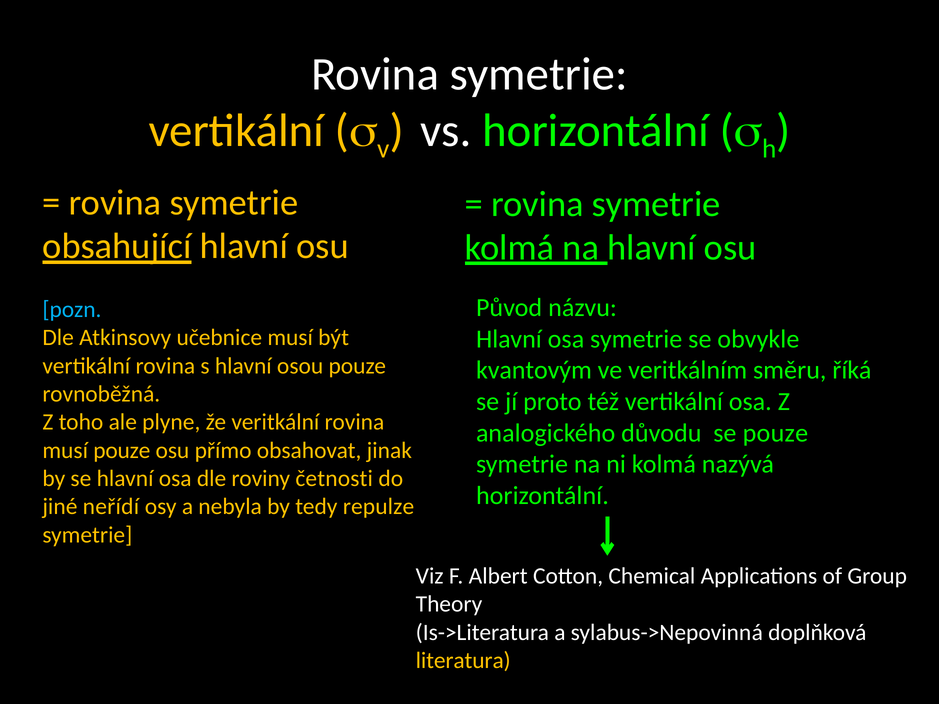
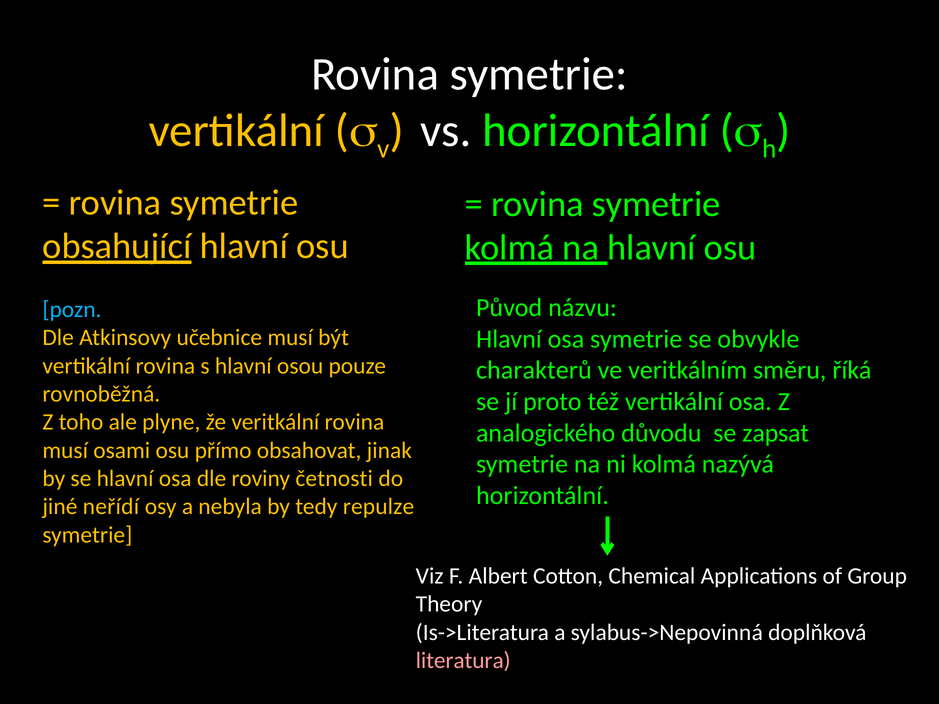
kvantovým: kvantovým -> charakterů
se pouze: pouze -> zapsat
musí pouze: pouze -> osami
literatura colour: yellow -> pink
